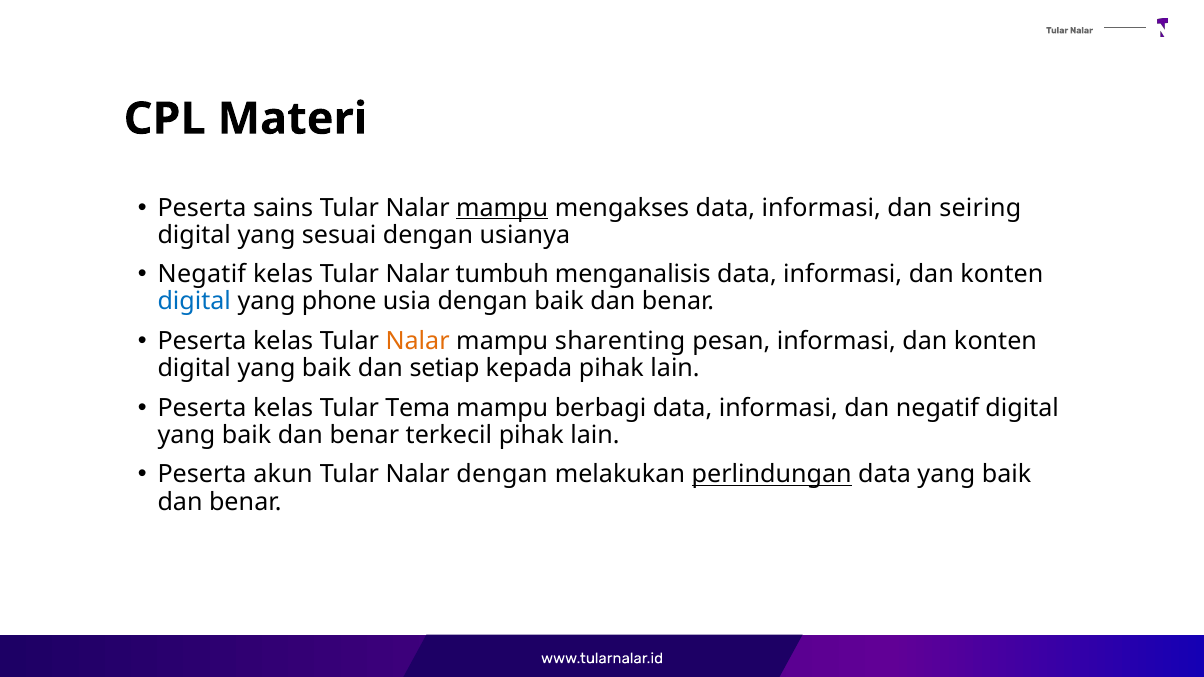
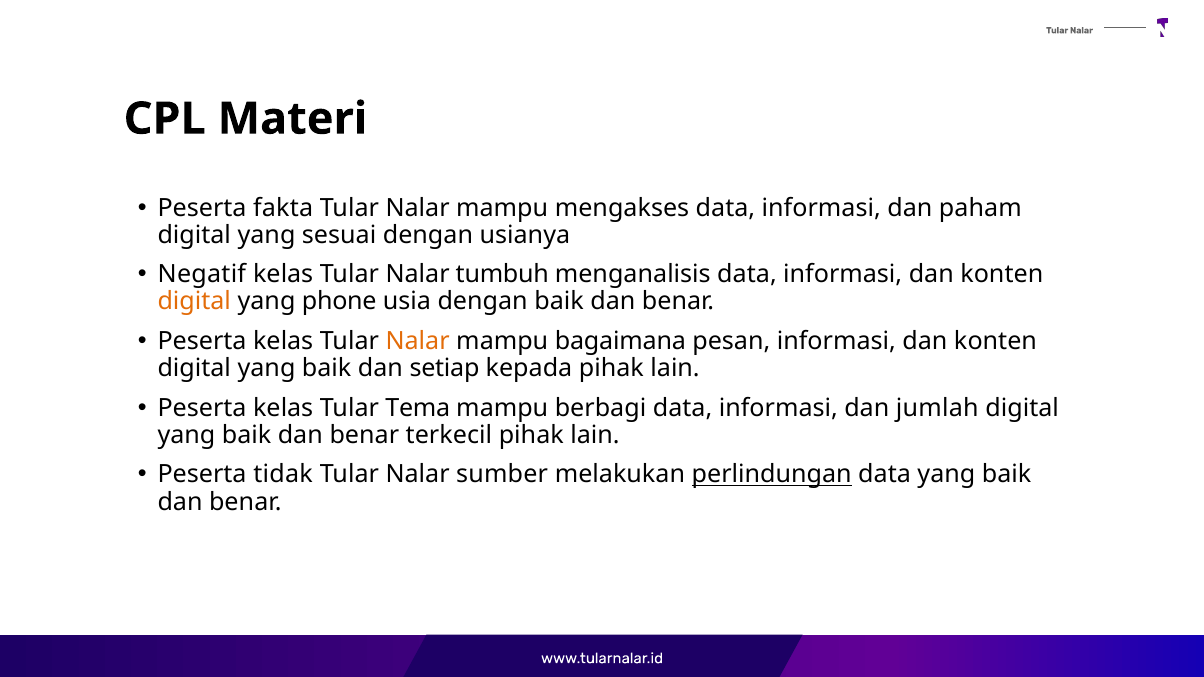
sains: sains -> fakta
mampu at (502, 208) underline: present -> none
seiring: seiring -> paham
digital at (194, 302) colour: blue -> orange
sharenting: sharenting -> bagaimana
dan negatif: negatif -> jumlah
akun: akun -> tidak
Nalar dengan: dengan -> sumber
